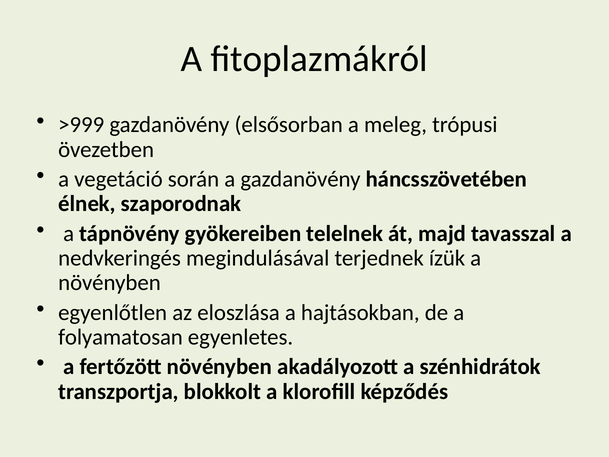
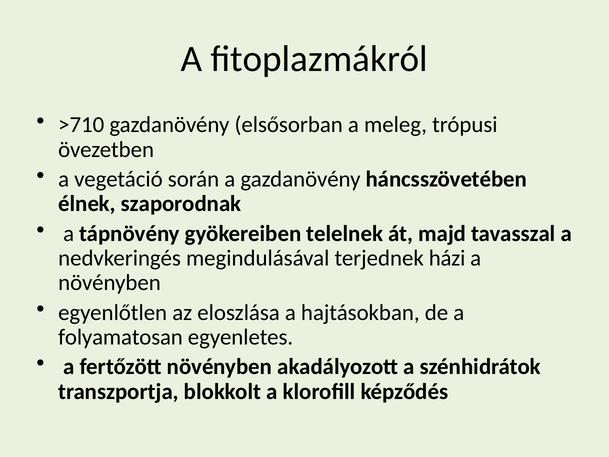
>999: >999 -> >710
ízük: ízük -> házi
